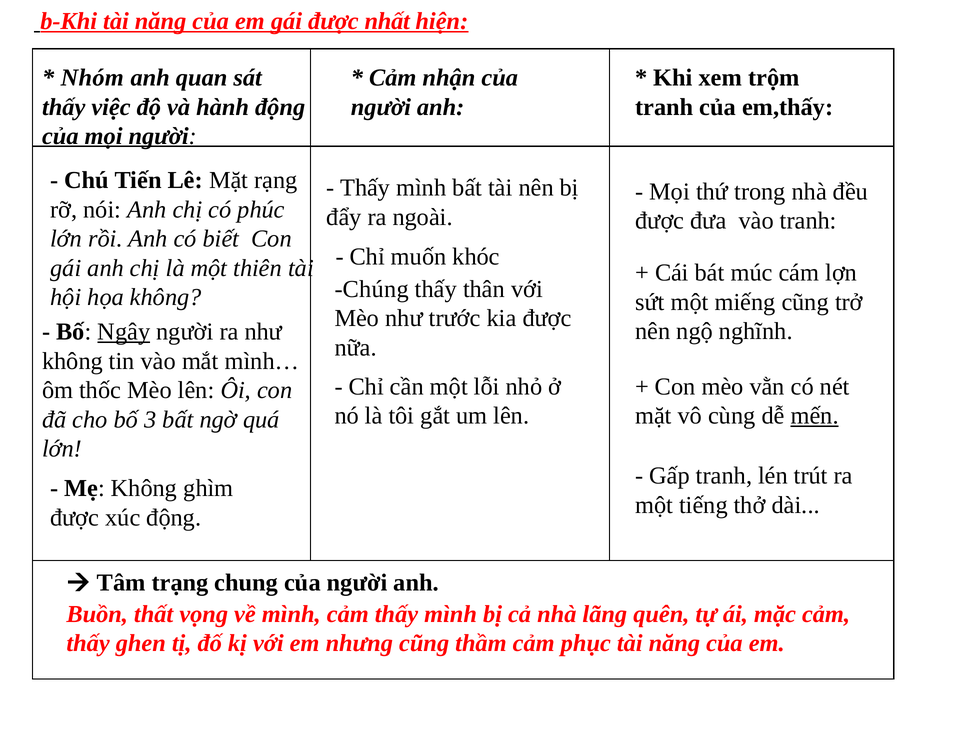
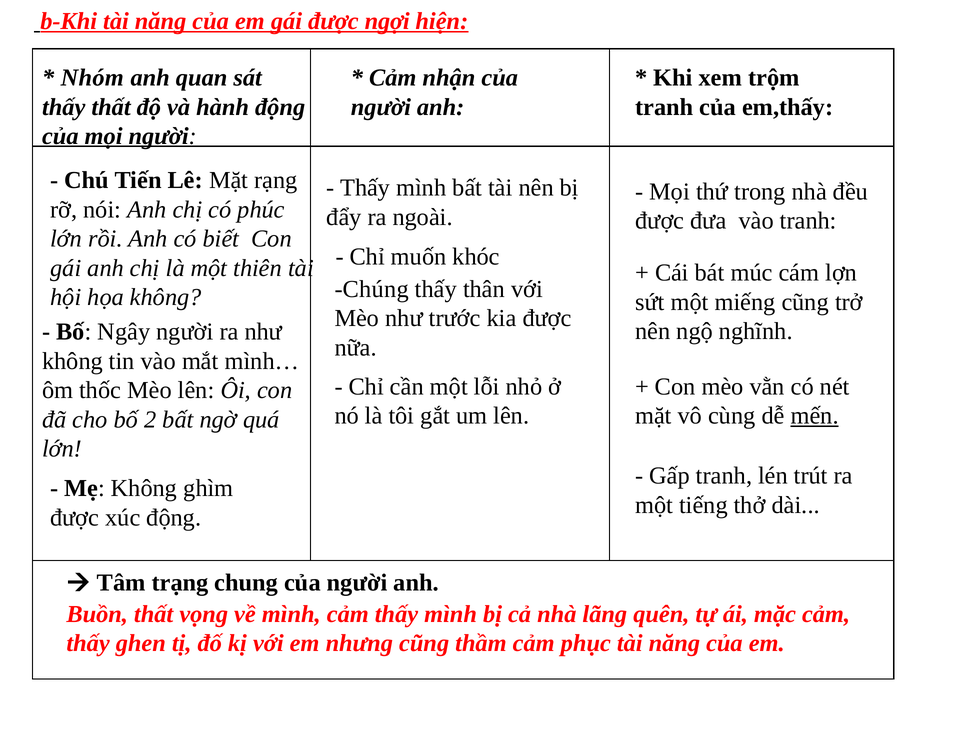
nhất: nhất -> ngợi
thấy việc: việc -> thất
Ngây underline: present -> none
3: 3 -> 2
